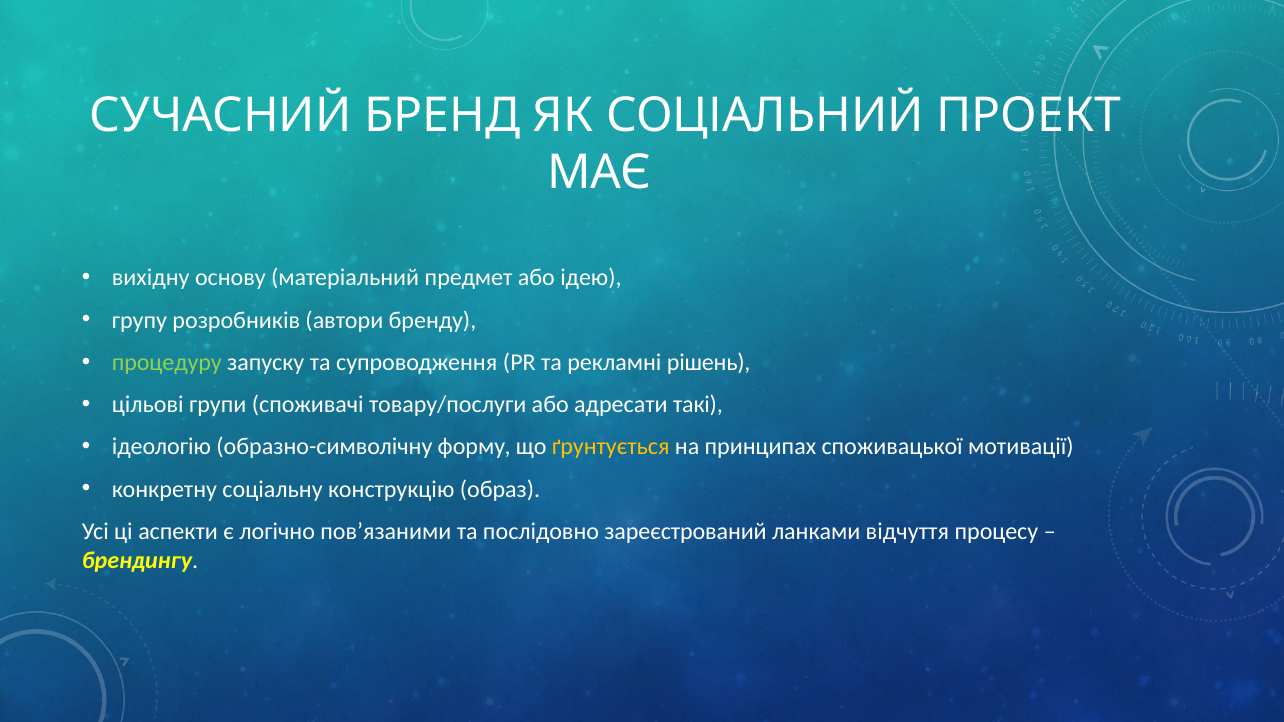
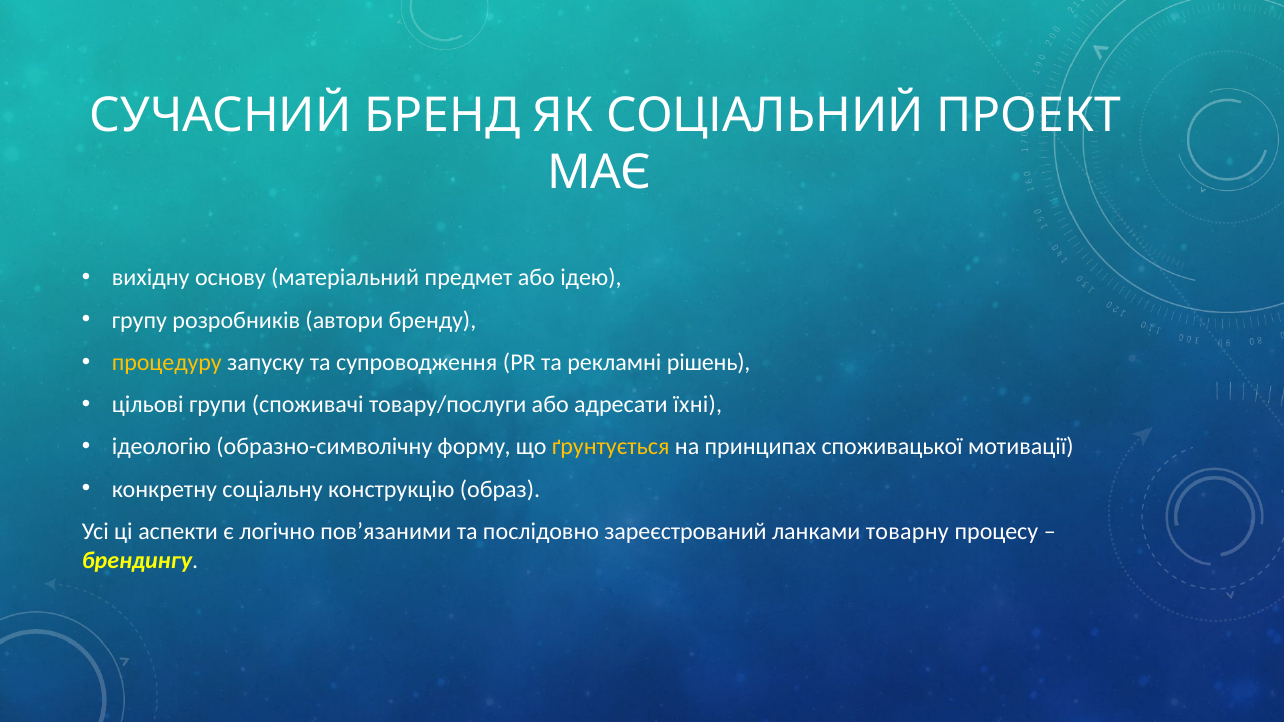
процедуру colour: light green -> yellow
такі: такі -> їхні
відчуття: відчуття -> товарну
